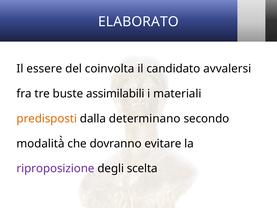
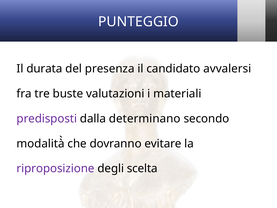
ELABORATO: ELABORATO -> PUNTEGGIO
essere: essere -> durata
coinvolta: coinvolta -> presenza
assimilabili: assimilabili -> valutazioni
predisposti colour: orange -> purple
